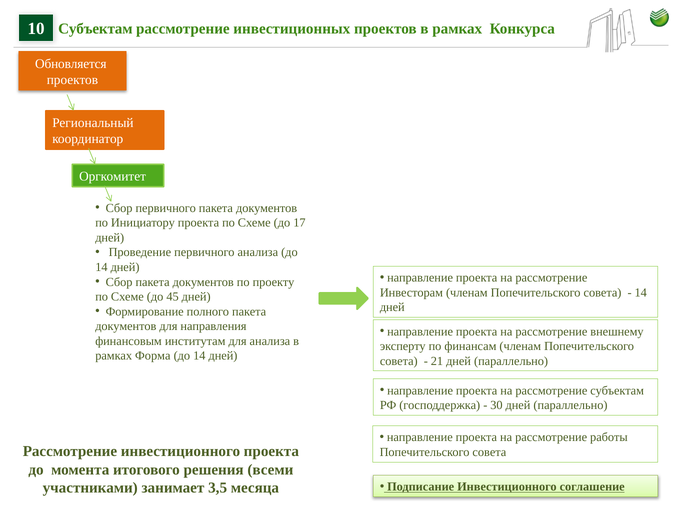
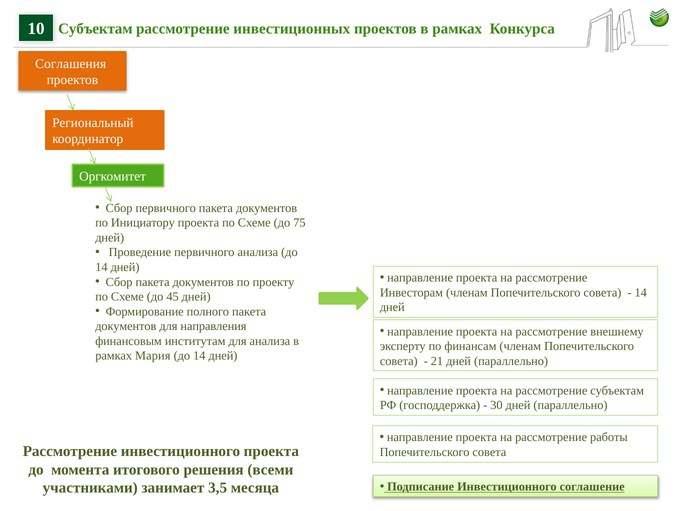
Обновляется: Обновляется -> Соглашения
17: 17 -> 75
Форма: Форма -> Мария
